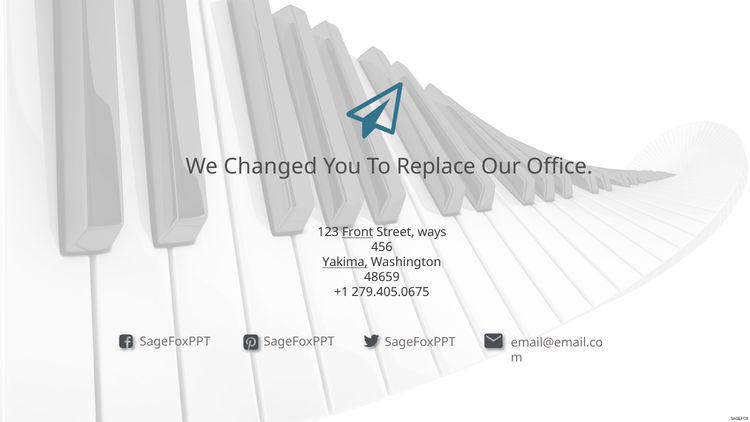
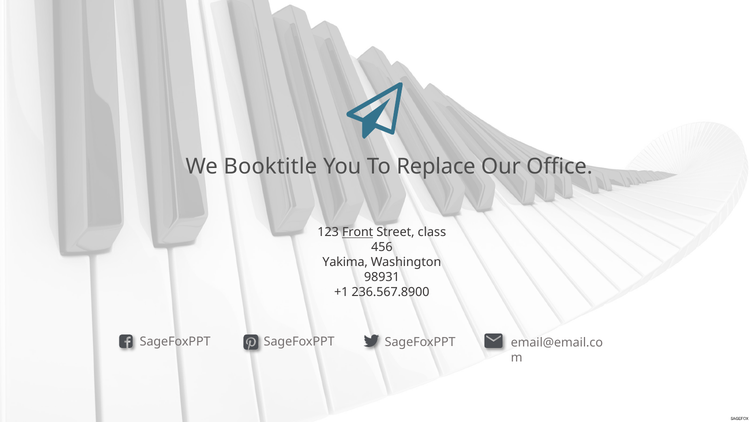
Changed: Changed -> Booktitle
ways: ways -> class
Yakima underline: present -> none
48659: 48659 -> 98931
279.405.0675: 279.405.0675 -> 236.567.8900
